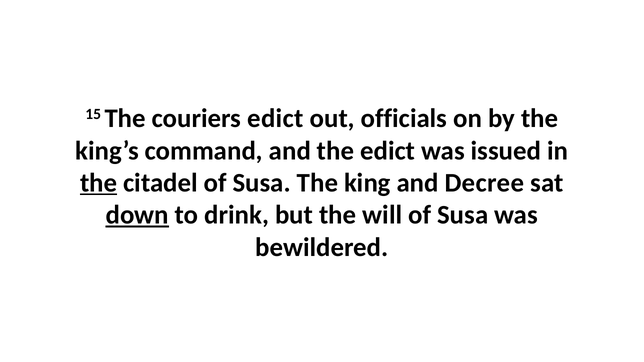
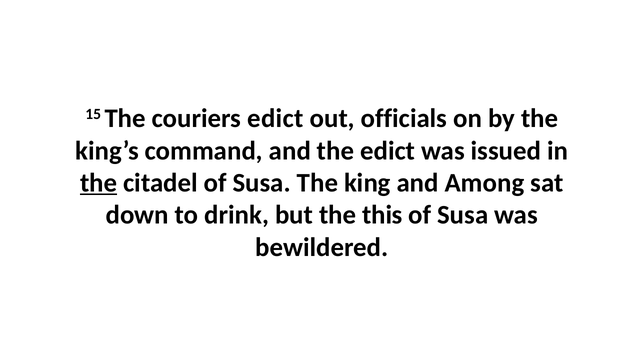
Decree: Decree -> Among
down underline: present -> none
will: will -> this
